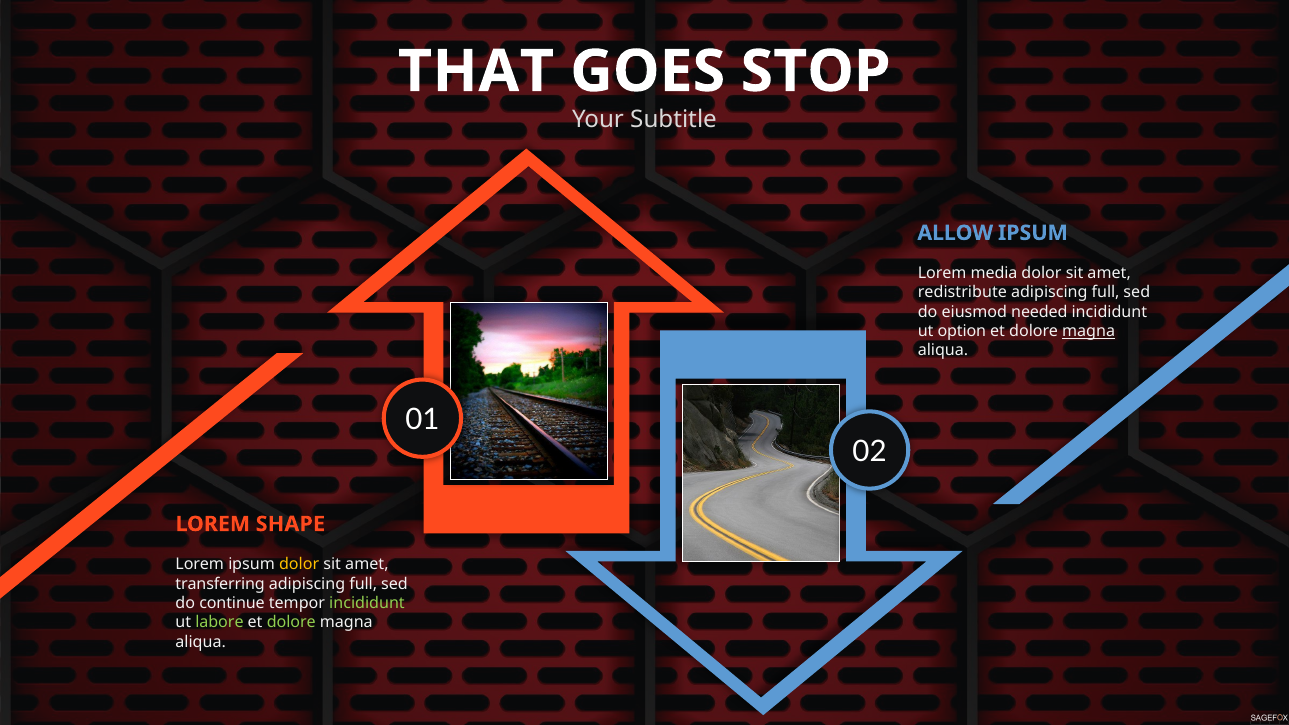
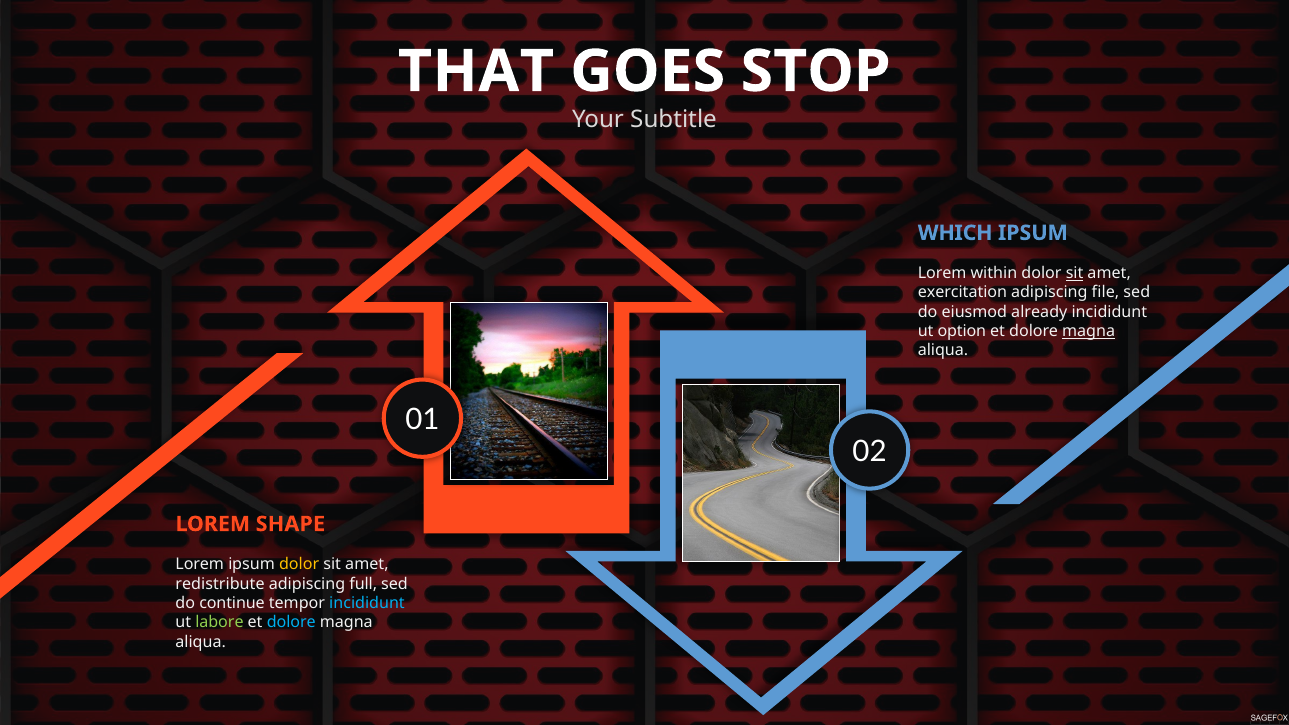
ALLOW: ALLOW -> WHICH
media: media -> within
sit at (1075, 273) underline: none -> present
redistribute: redistribute -> exercitation
full at (1106, 293): full -> file
needed: needed -> already
transferring: transferring -> redistribute
incididunt at (367, 603) colour: light green -> light blue
dolore at (291, 622) colour: light green -> light blue
